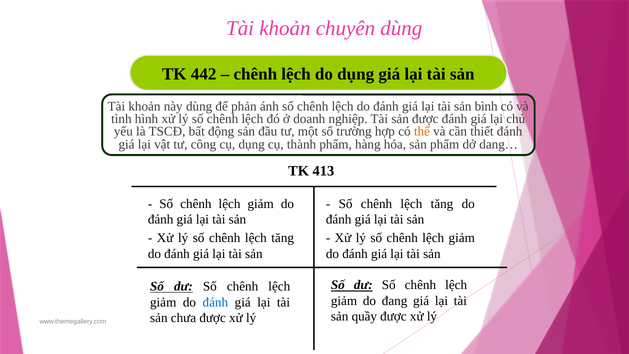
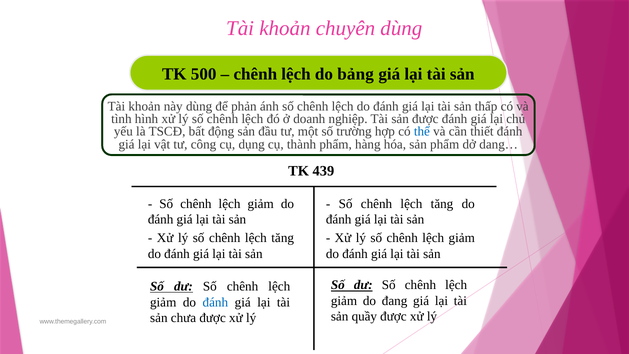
442: 442 -> 500
do dụng: dụng -> bảng
bình: bình -> thấp
thể colour: orange -> blue
413: 413 -> 439
